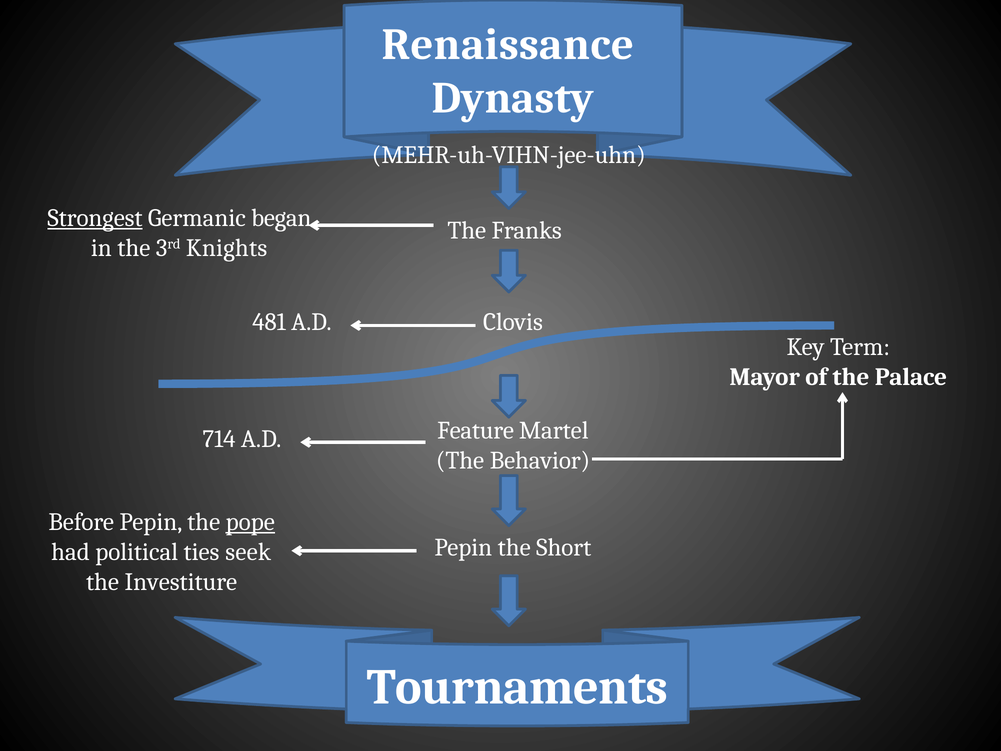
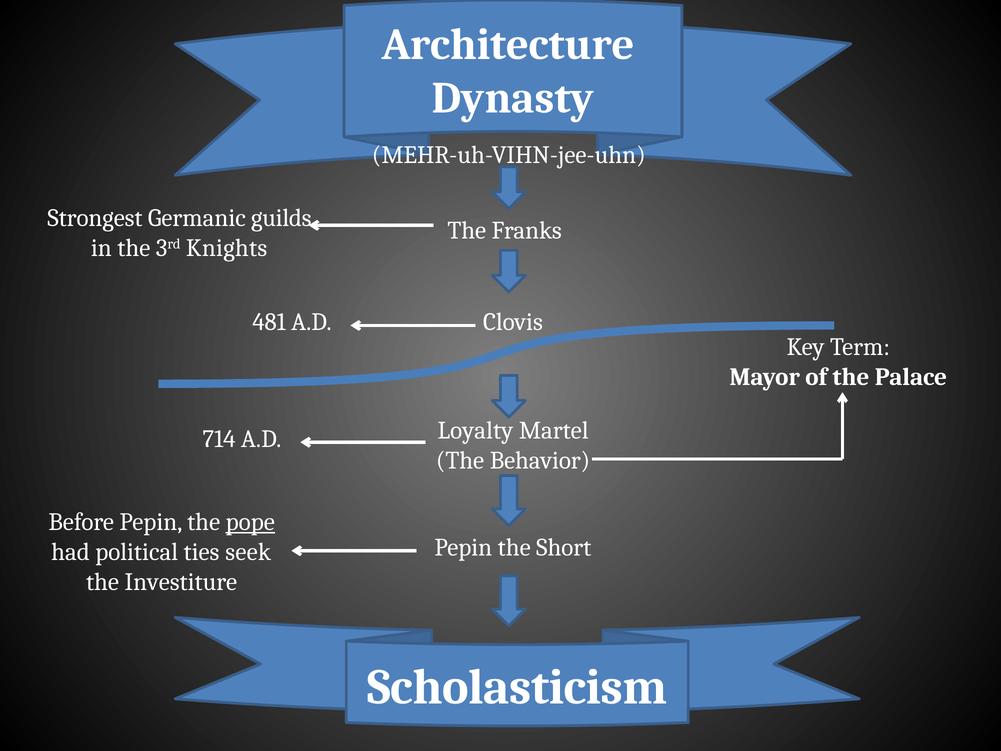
Renaissance: Renaissance -> Architecture
Strongest underline: present -> none
began: began -> guilds
Feature: Feature -> Loyalty
Tournaments: Tournaments -> Scholasticism
